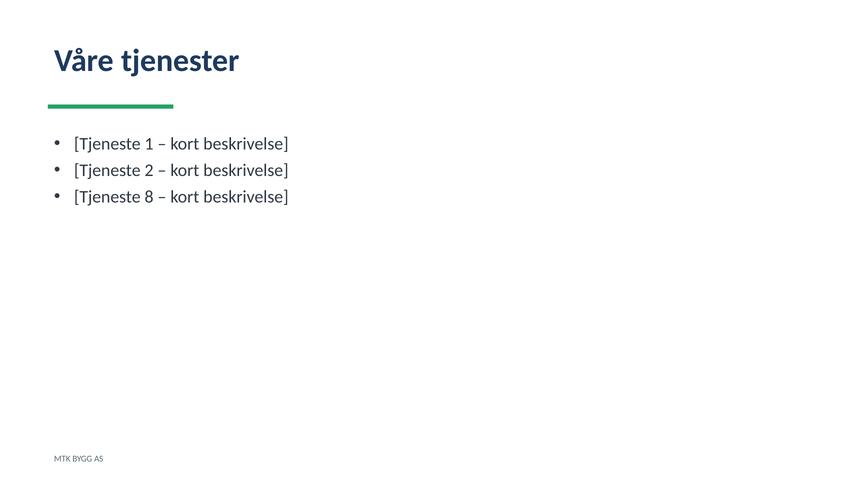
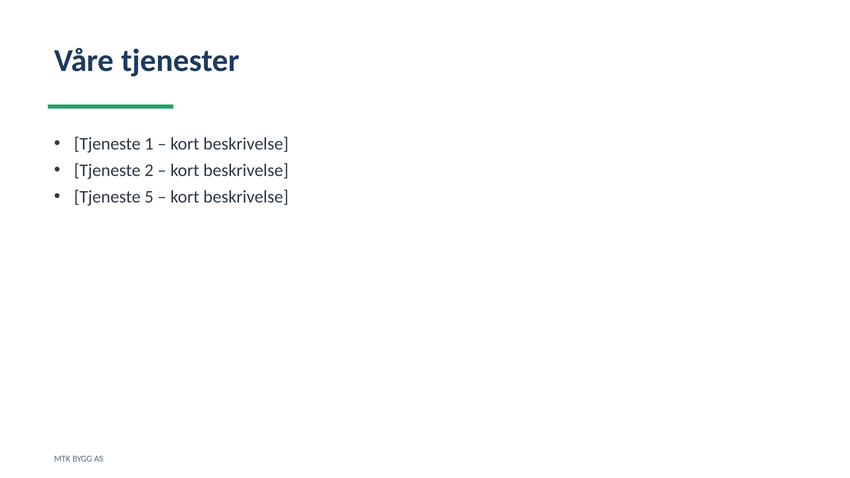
8: 8 -> 5
